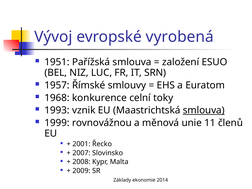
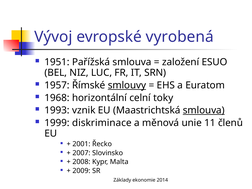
smlouvy underline: none -> present
konkurence: konkurence -> horizontální
rovnovážnou: rovnovážnou -> diskriminace
